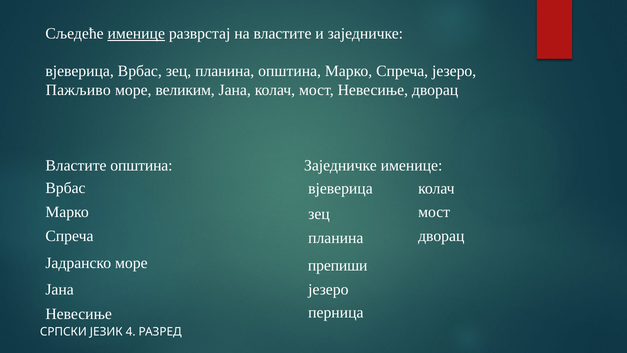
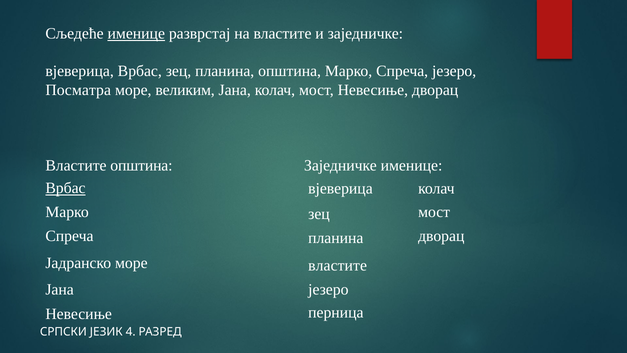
Пажљиво: Пажљиво -> Посматра
Врбас at (65, 188) underline: none -> present
препиши at (338, 266): препиши -> властите
